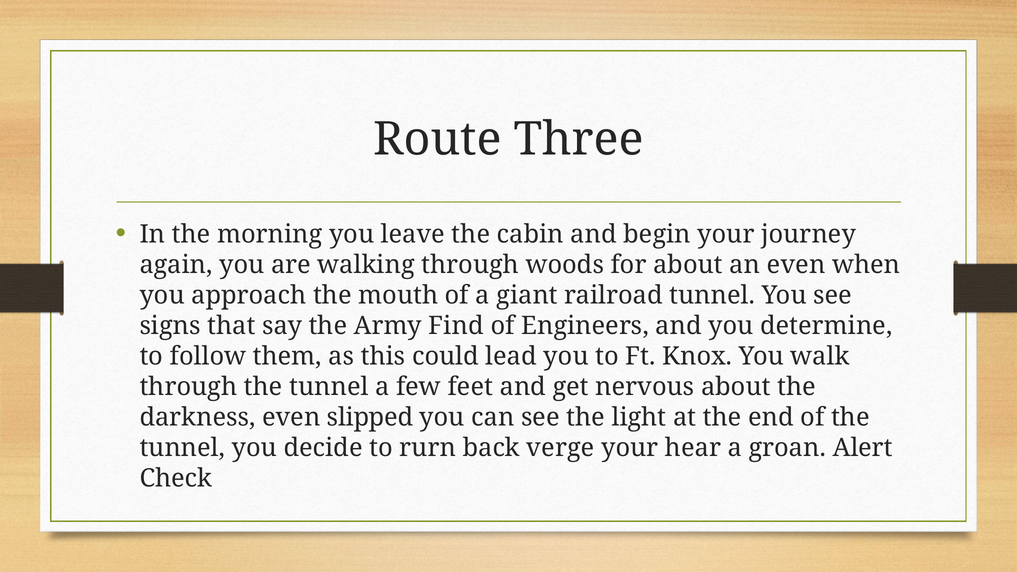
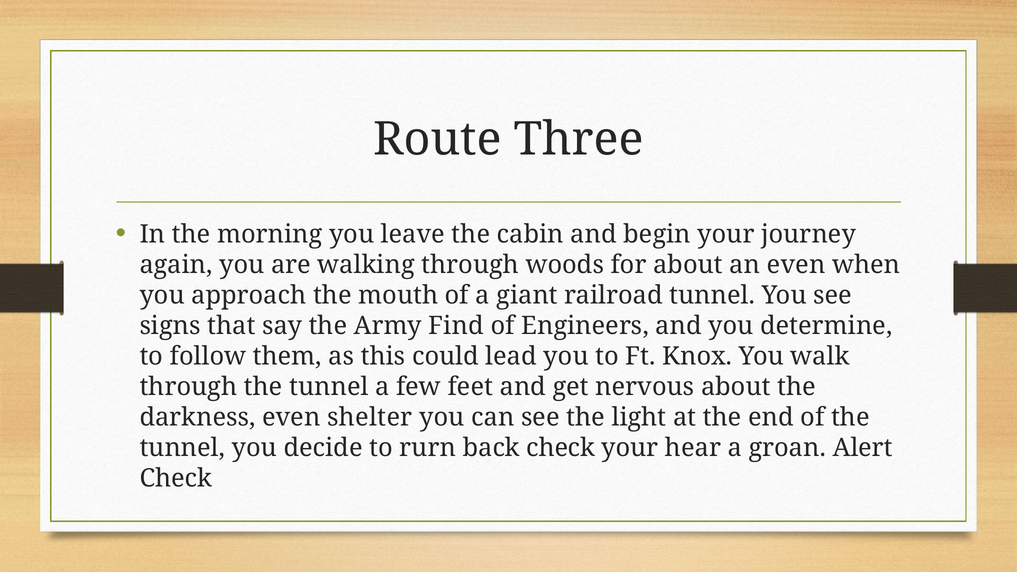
slipped: slipped -> shelter
back verge: verge -> check
